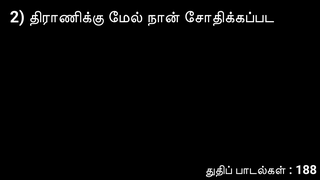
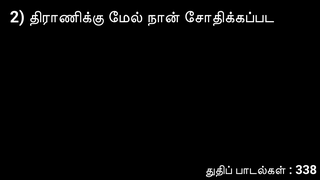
188: 188 -> 338
